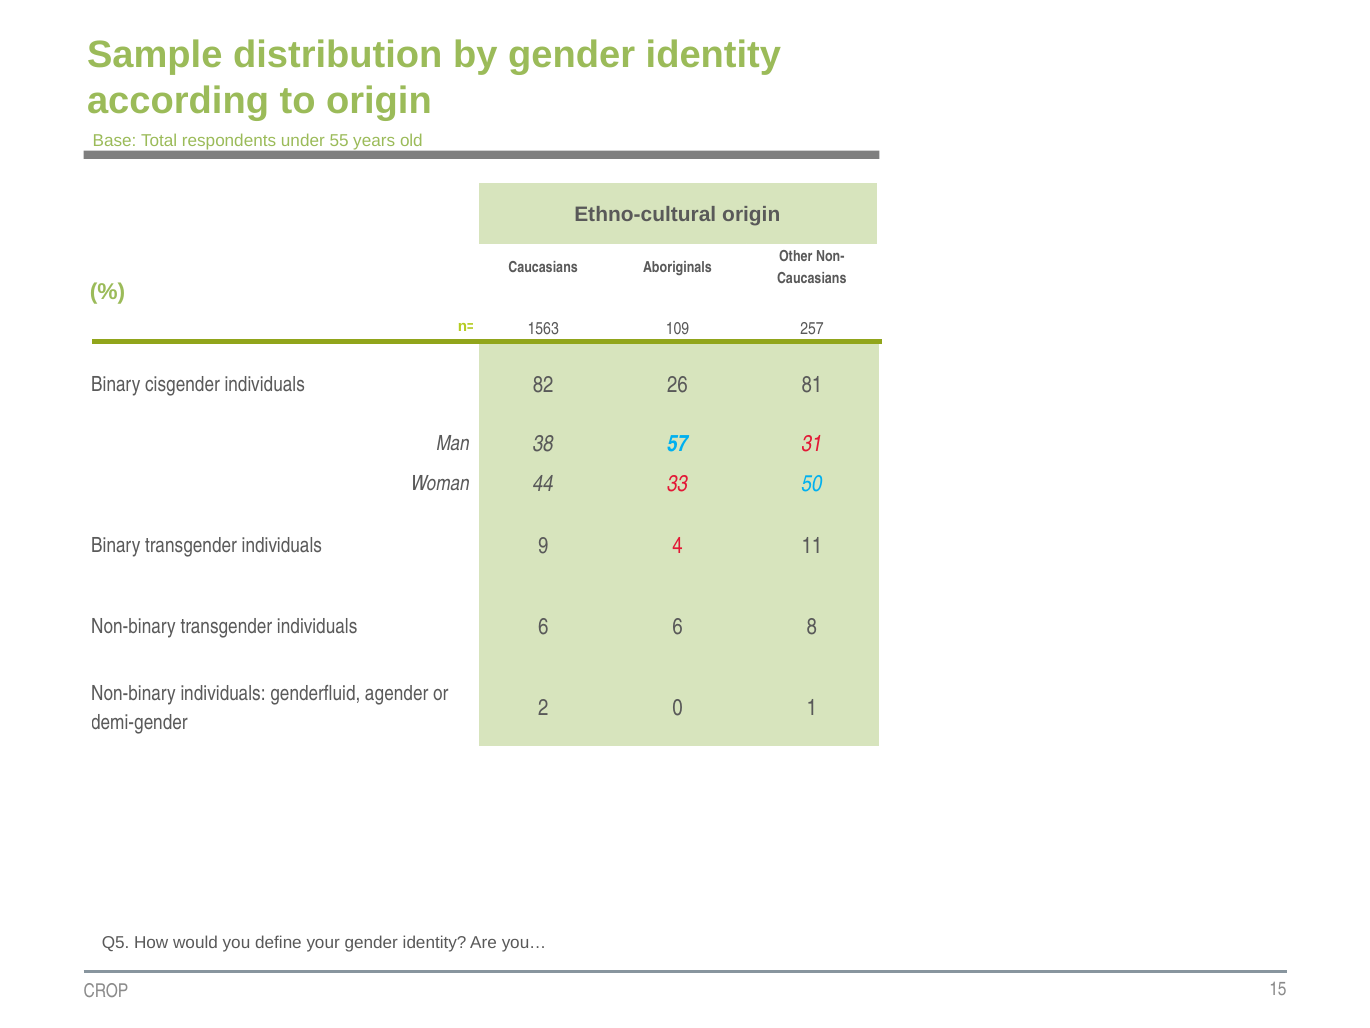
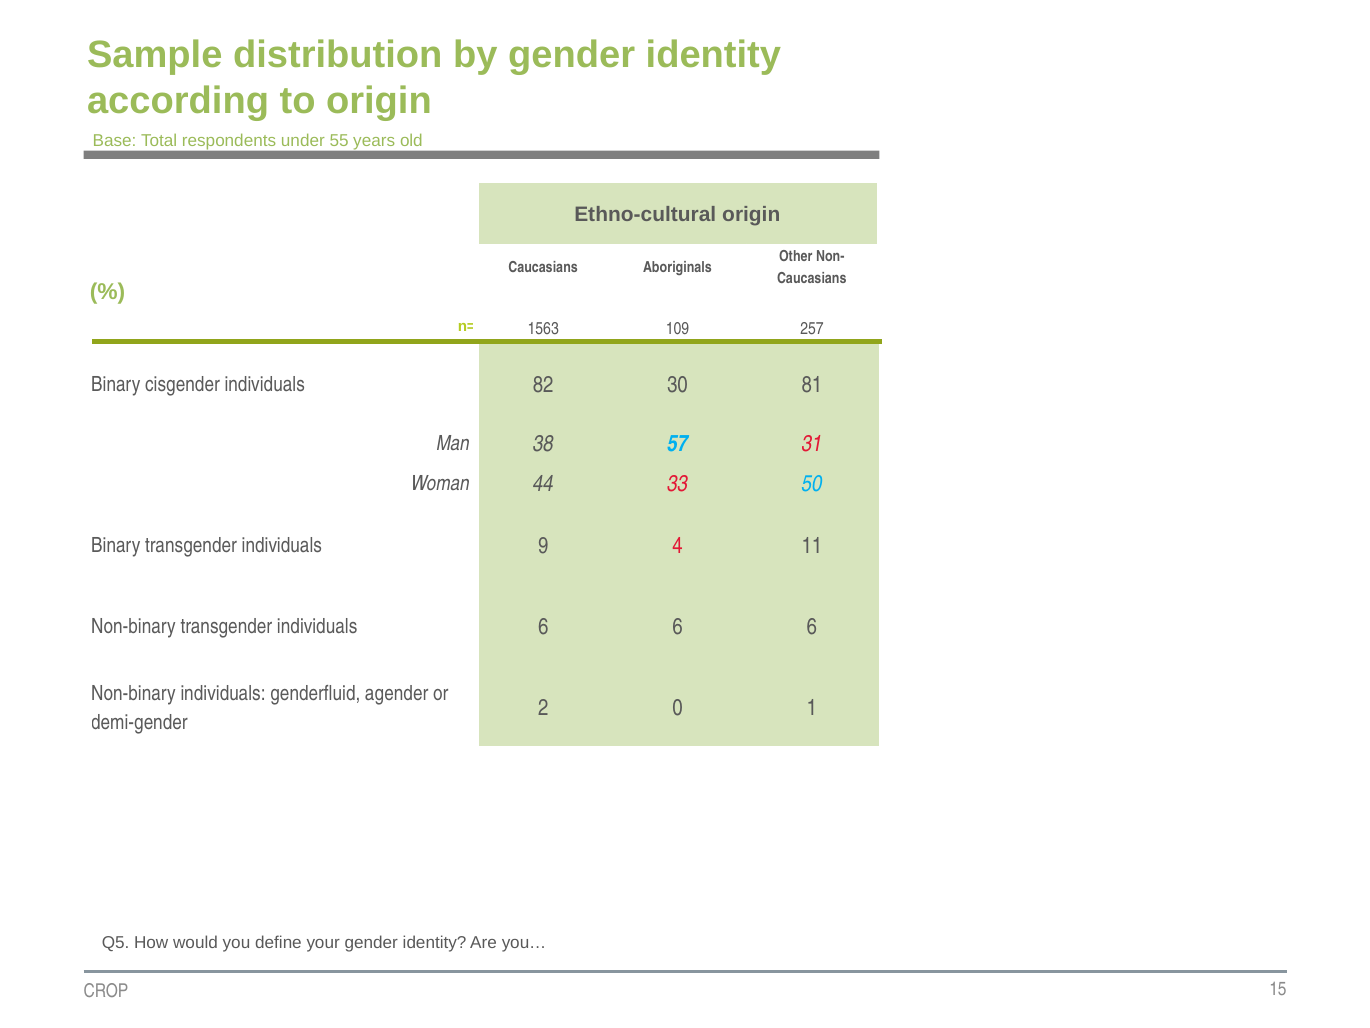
26: 26 -> 30
6 6 8: 8 -> 6
